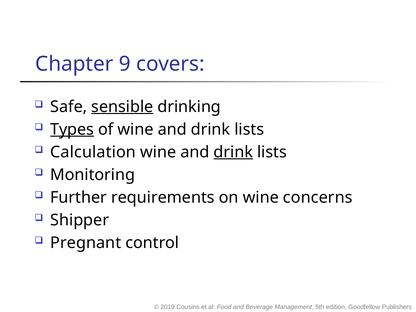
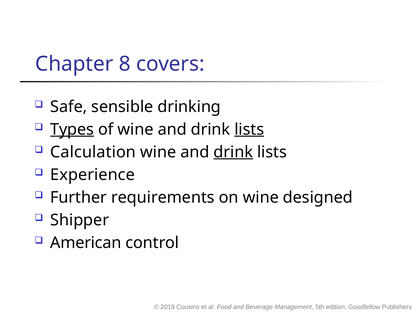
9: 9 -> 8
sensible underline: present -> none
lists at (249, 129) underline: none -> present
Monitoring: Monitoring -> Experience
concerns: concerns -> designed
Pregnant: Pregnant -> American
